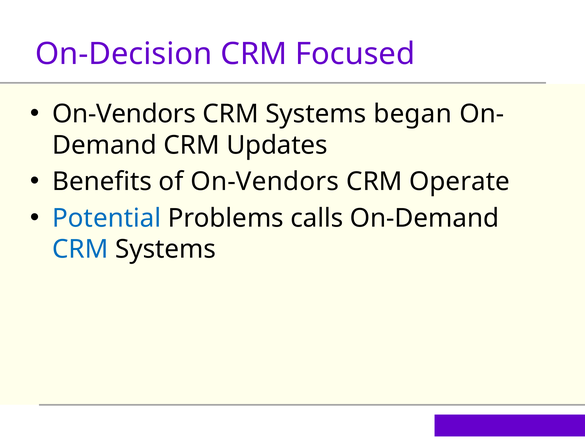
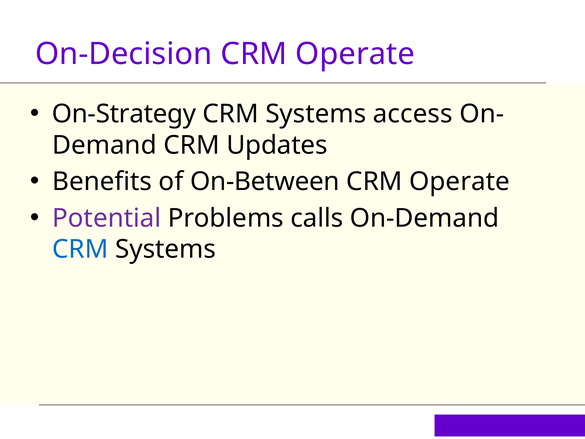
Focused at (355, 54): Focused -> Operate
On-Vendors at (124, 114): On-Vendors -> On-Strategy
began: began -> access
of On-Vendors: On-Vendors -> On-Between
Potential colour: blue -> purple
